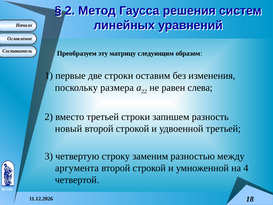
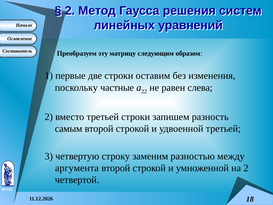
размера: размера -> частные
новый: новый -> самым
на 4: 4 -> 2
